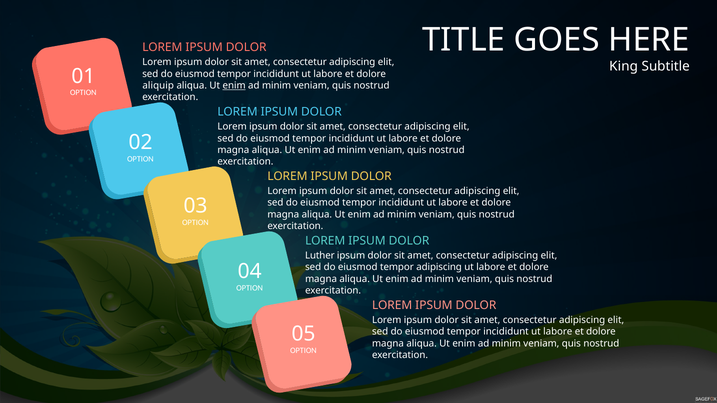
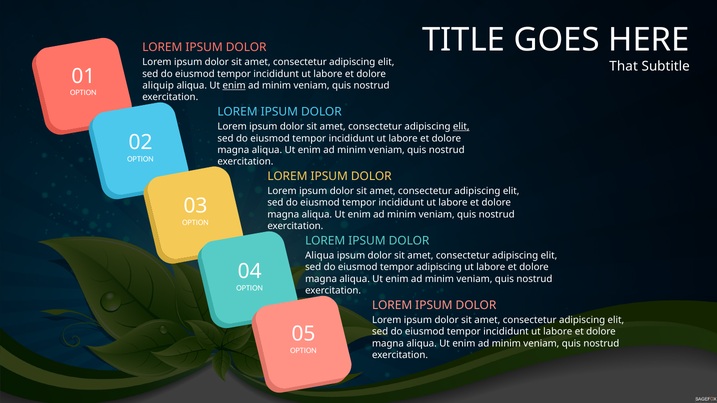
King: King -> That
elit at (461, 127) underline: none -> present
Luther at (320, 256): Luther -> Aliqua
